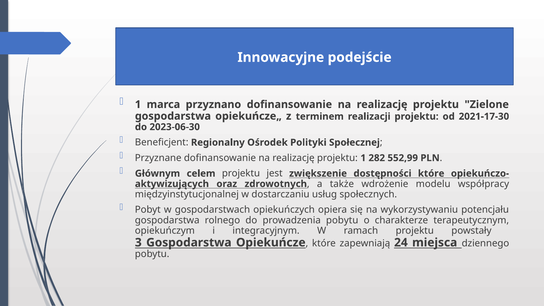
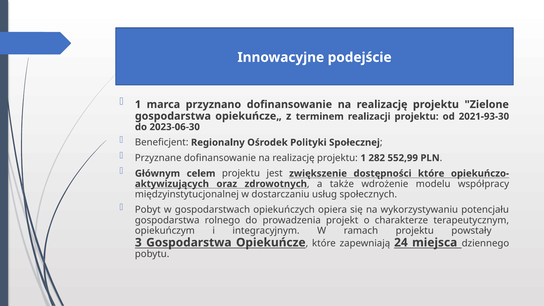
2021-17-30: 2021-17-30 -> 2021-93-30
prowadzenia pobytu: pobytu -> projekt
